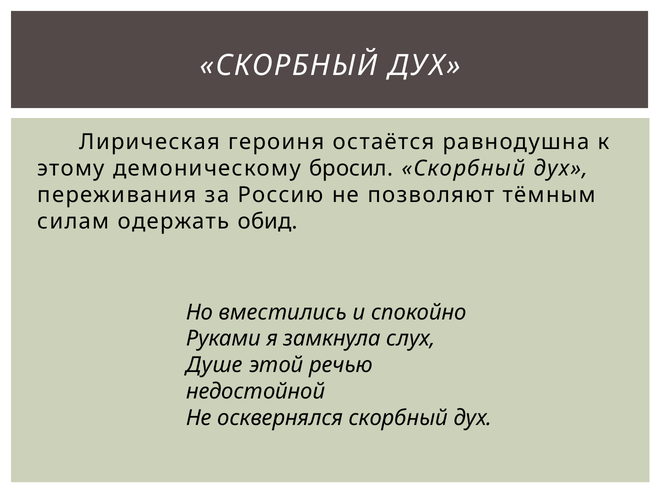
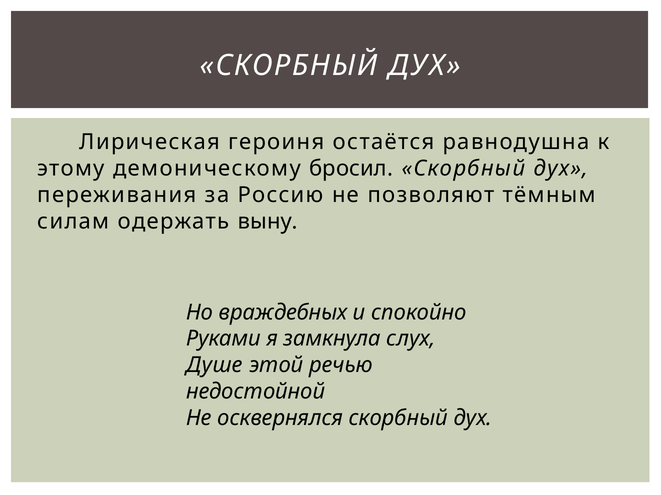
обид: обид -> выну
вместились: вместились -> враждебных
